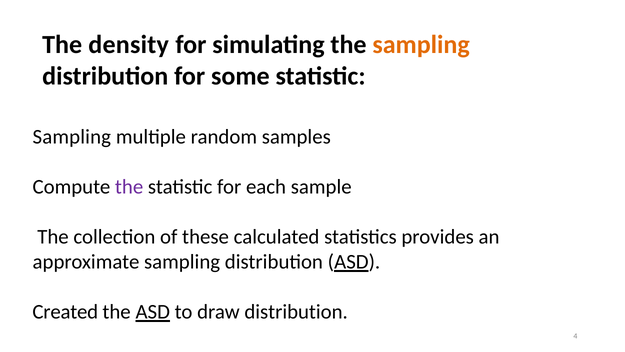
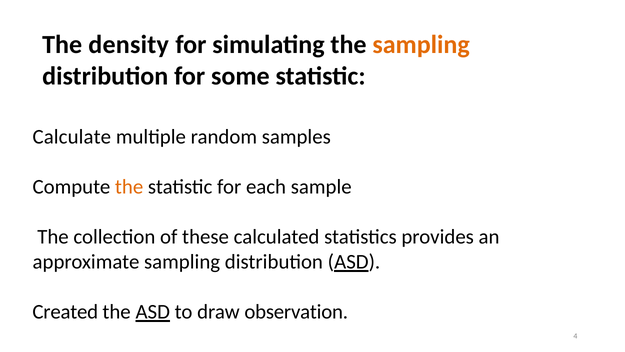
Sampling at (72, 136): Sampling -> Calculate
the at (129, 186) colour: purple -> orange
draw distribution: distribution -> observation
